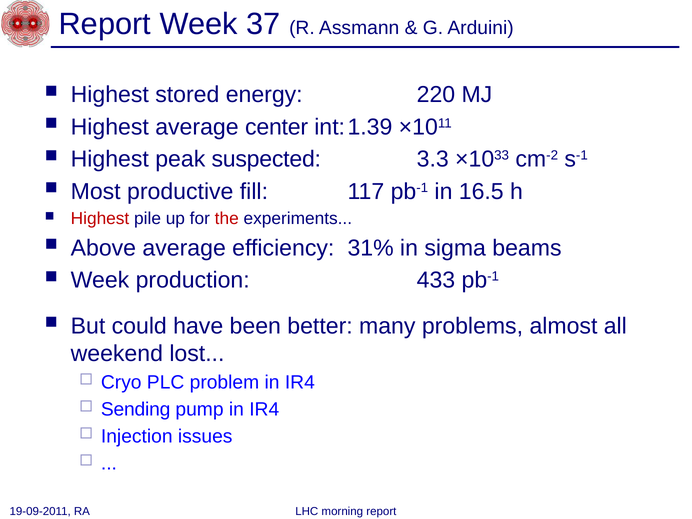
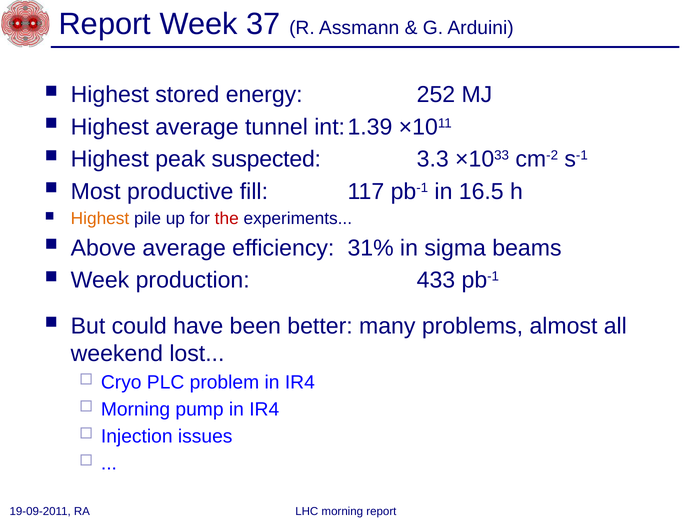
220: 220 -> 252
center: center -> tunnel
Highest at (100, 219) colour: red -> orange
Sending at (136, 410): Sending -> Morning
